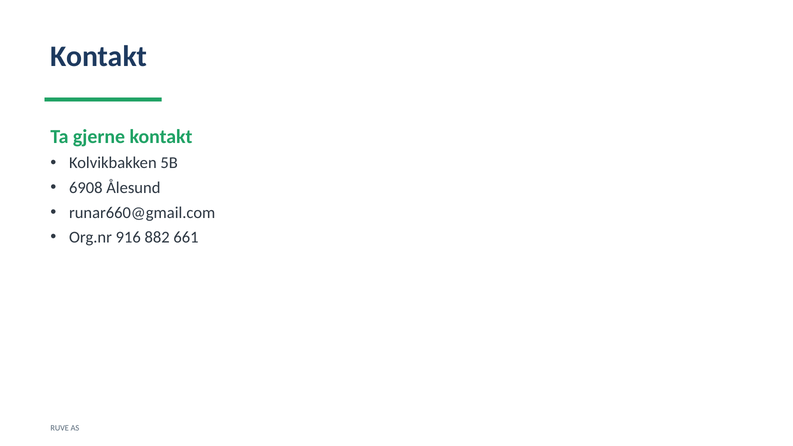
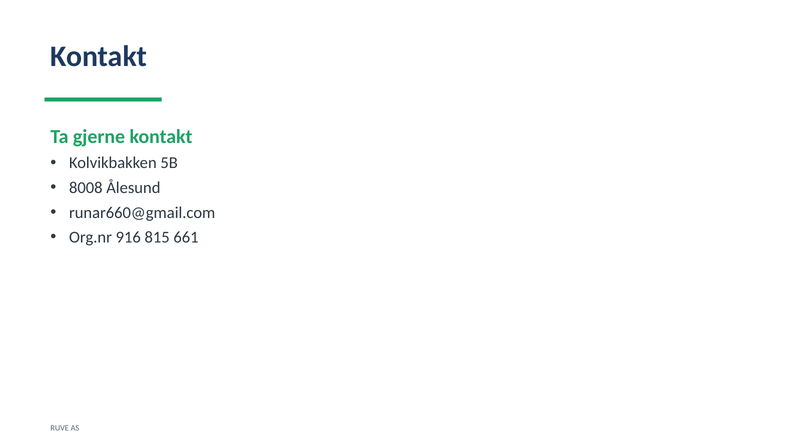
6908: 6908 -> 8008
882: 882 -> 815
